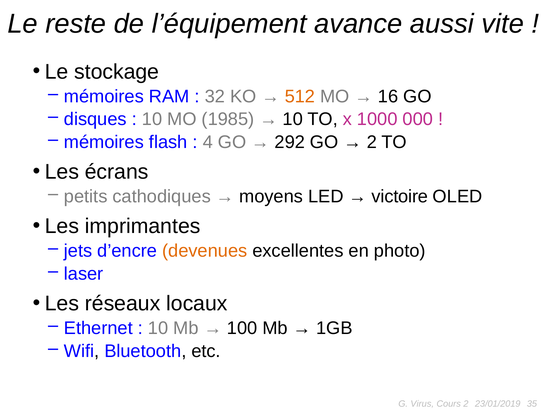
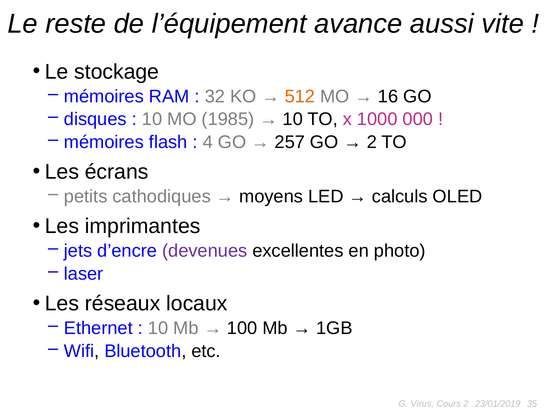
292: 292 -> 257
victoire: victoire -> calculs
devenues colour: orange -> purple
